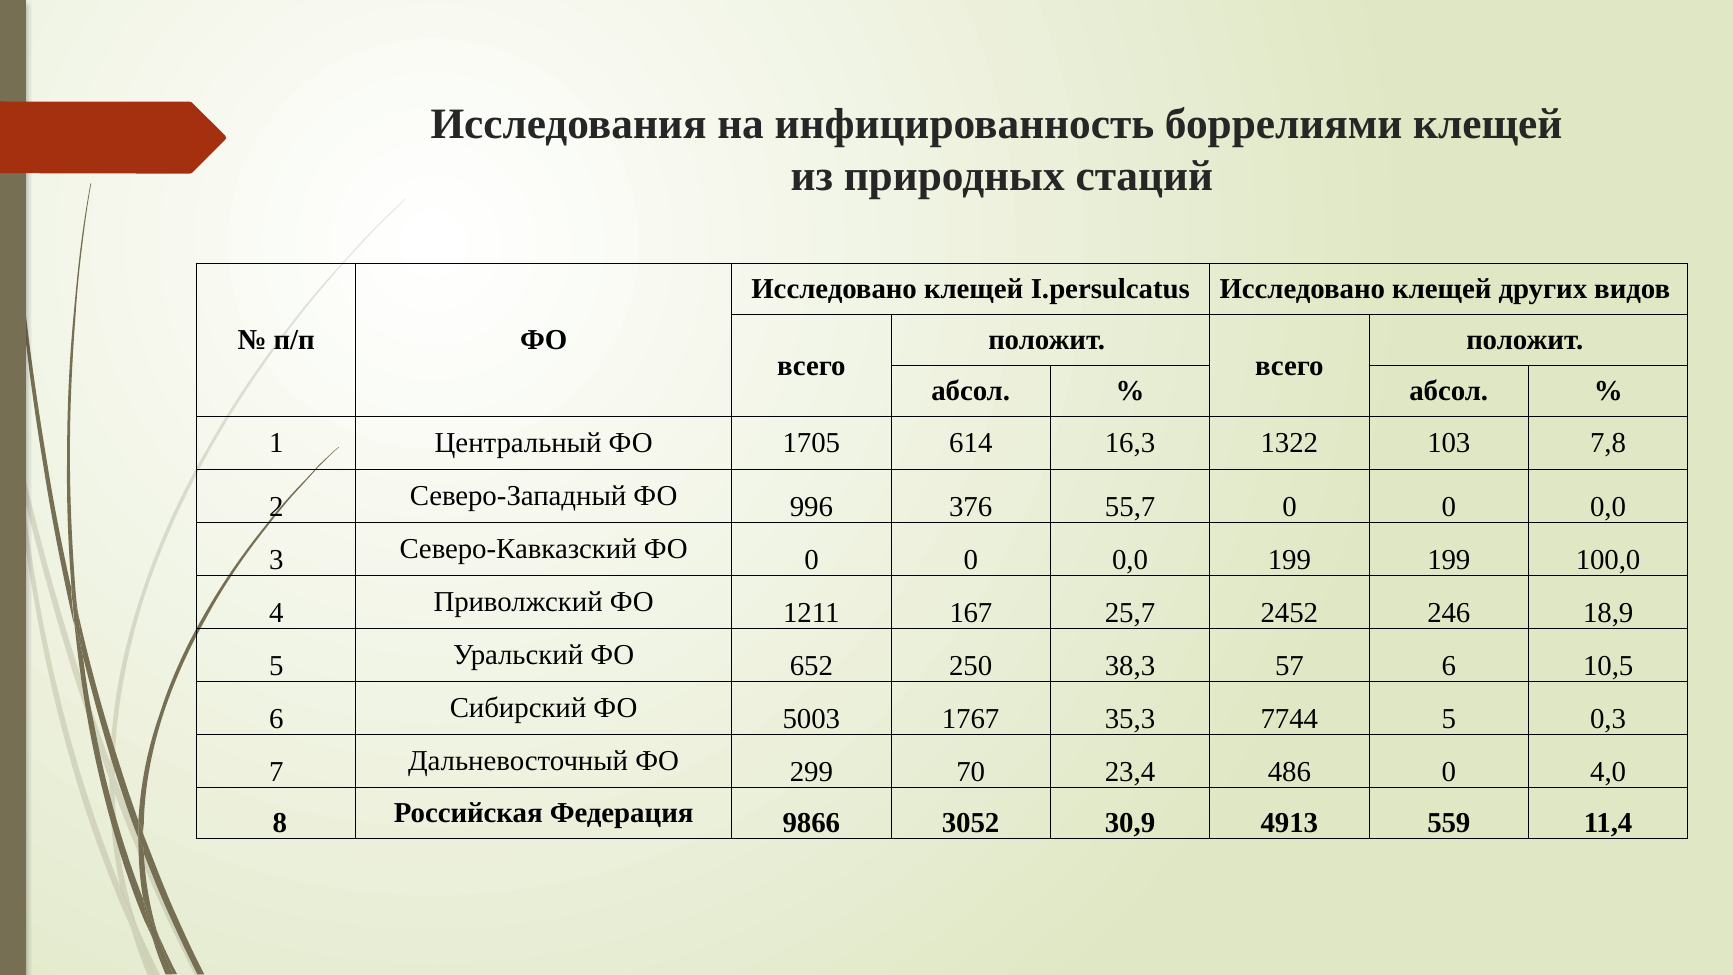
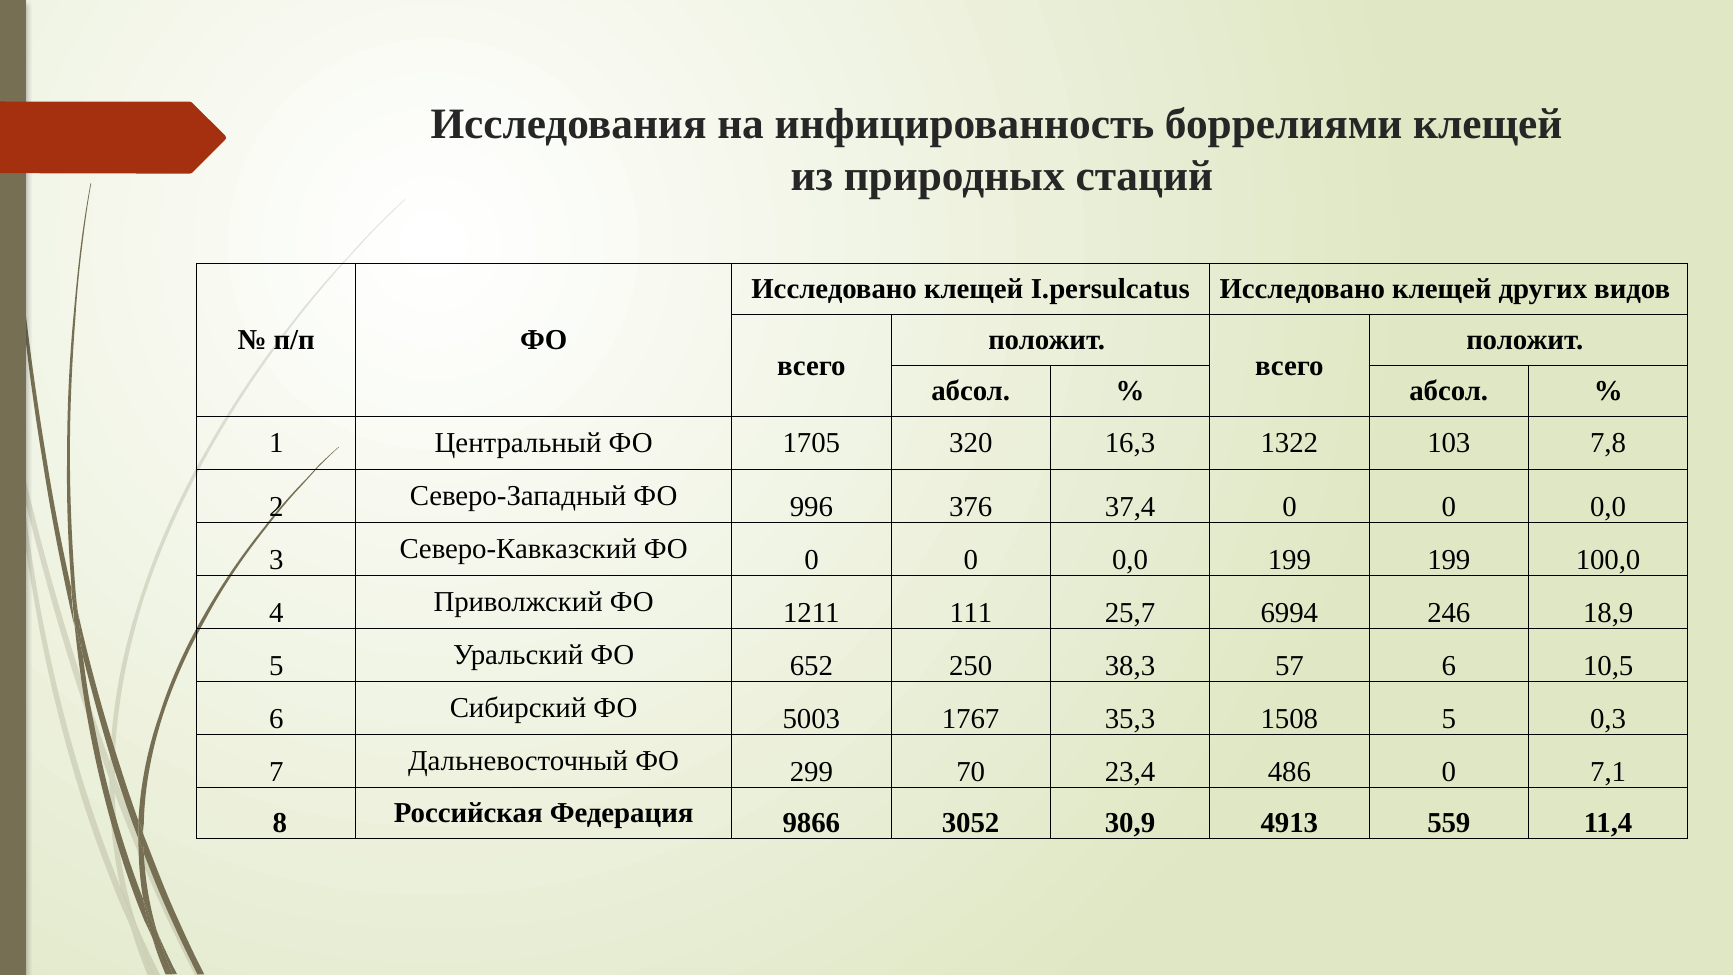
614: 614 -> 320
55,7: 55,7 -> 37,4
167: 167 -> 111
2452: 2452 -> 6994
7744: 7744 -> 1508
4,0: 4,0 -> 7,1
